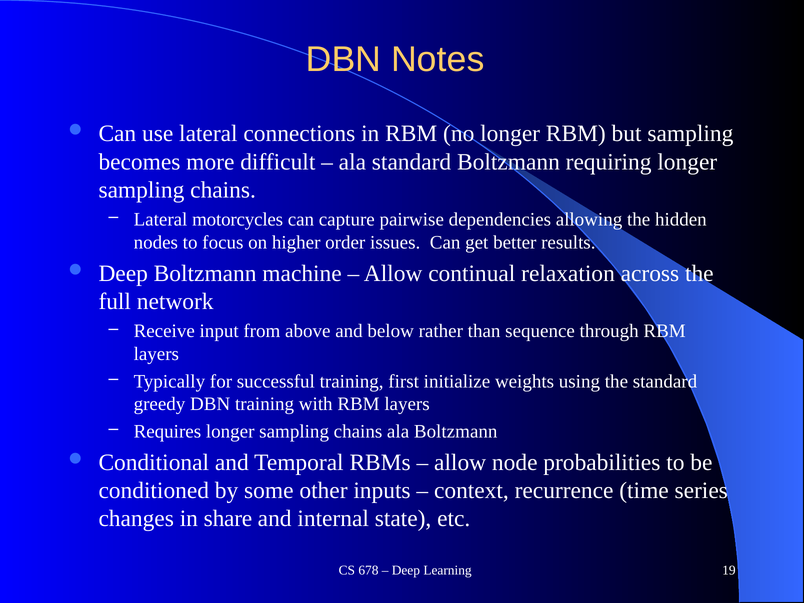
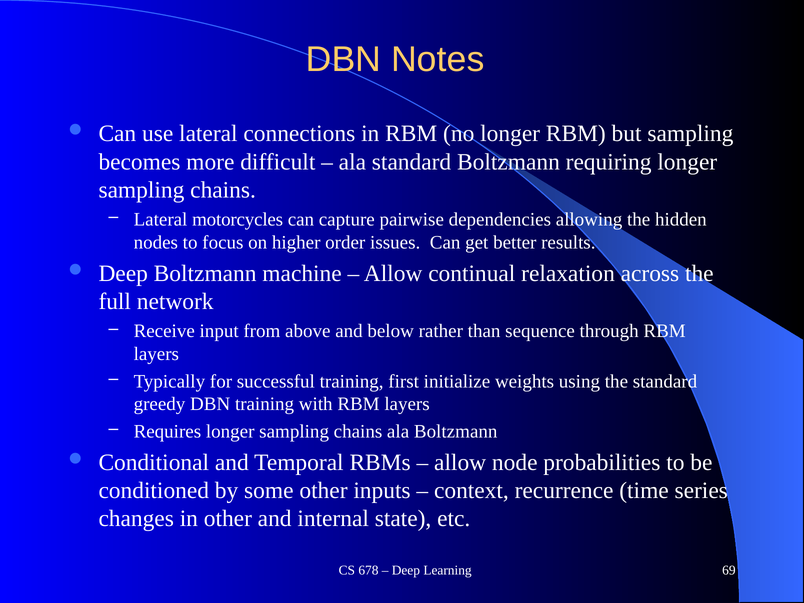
in share: share -> other
19: 19 -> 69
